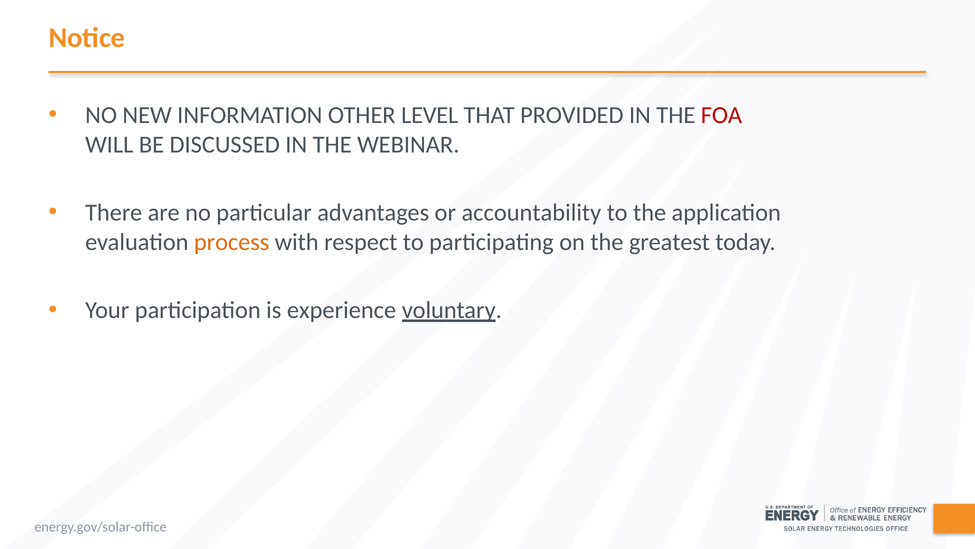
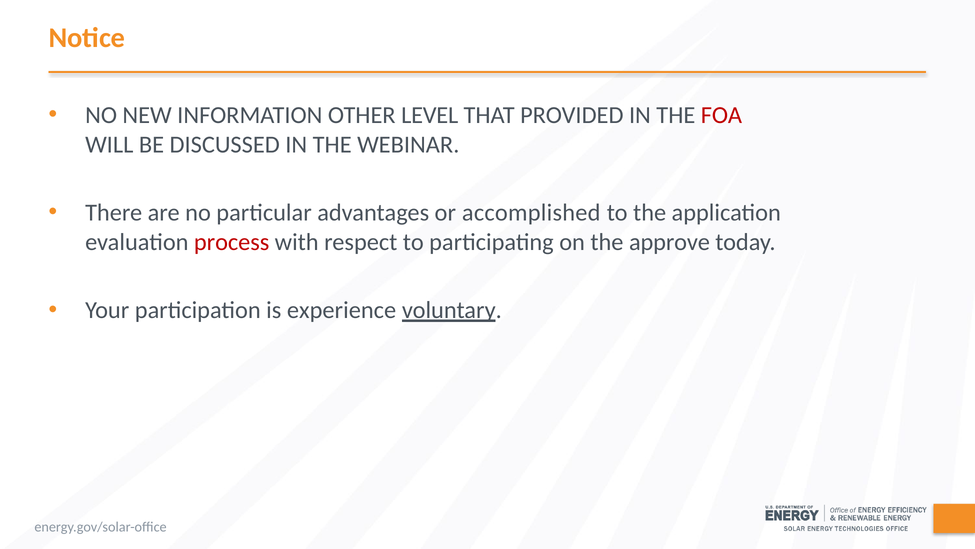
accountability: accountability -> accomplished
process colour: orange -> red
greatest: greatest -> approve
